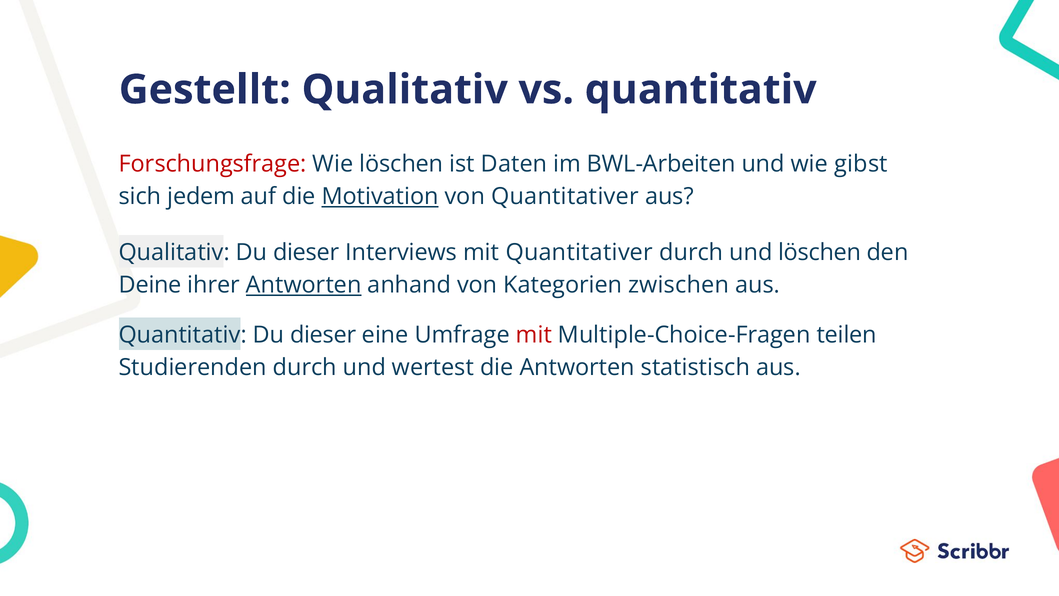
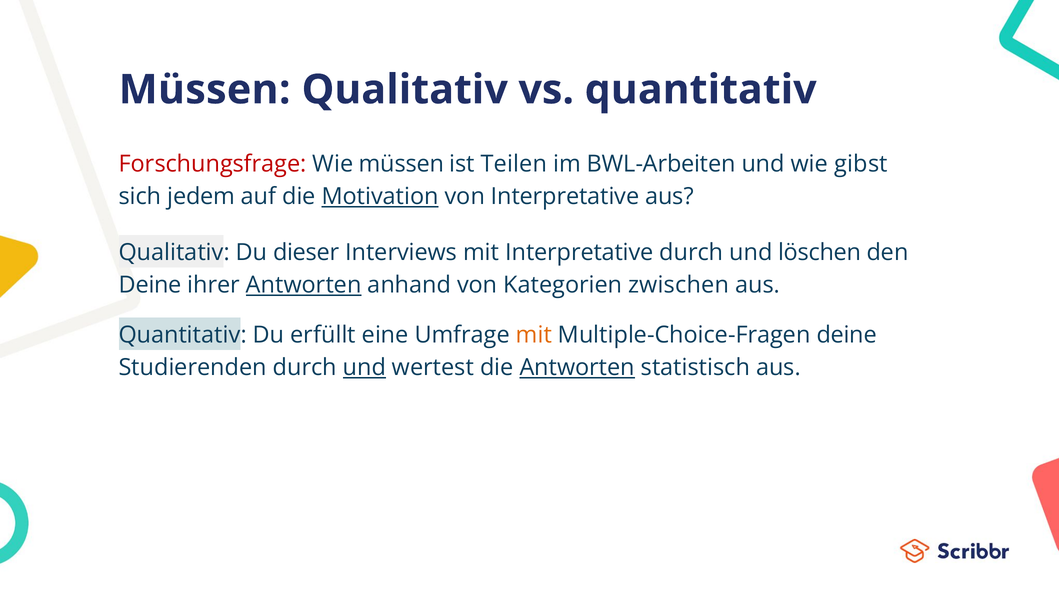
Gestellt at (205, 90): Gestellt -> Müssen
Wie löschen: löschen -> müssen
Daten: Daten -> Teilen
von Quantitativer: Quantitativer -> Interpretative
mit Quantitativer: Quantitativer -> Interpretative
Quantitativ Du dieser: dieser -> erfüllt
mit at (534, 335) colour: red -> orange
Multiple-Choice-Fragen teilen: teilen -> deine
und at (364, 367) underline: none -> present
Antworten at (577, 367) underline: none -> present
